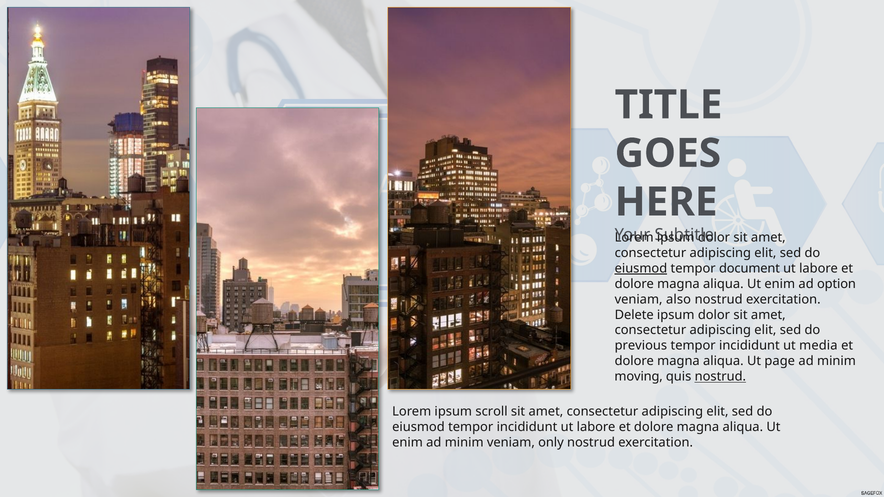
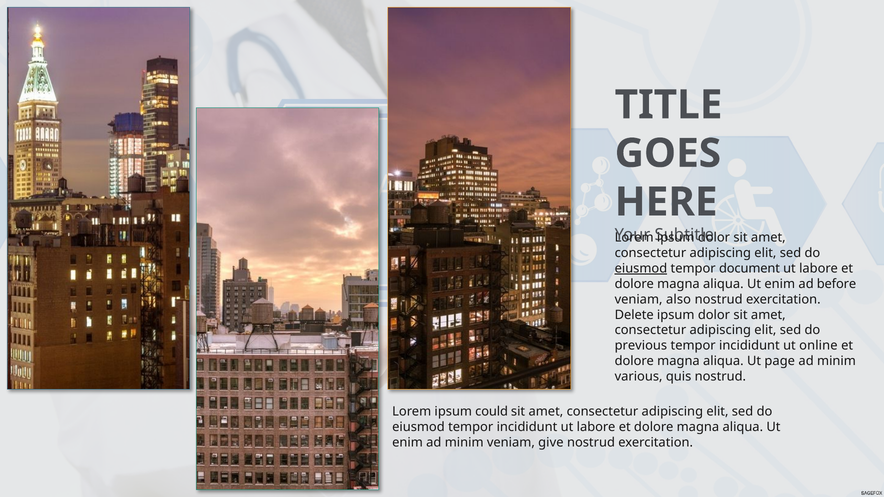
option: option -> before
media: media -> online
moving: moving -> various
nostrud at (720, 377) underline: present -> none
scroll: scroll -> could
only: only -> give
